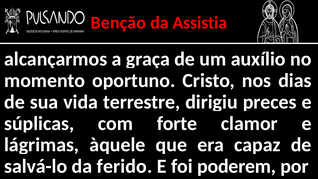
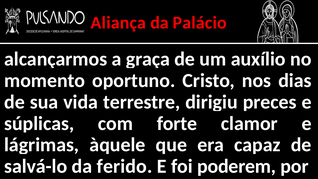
Benção: Benção -> Aliança
Assistia: Assistia -> Palácio
